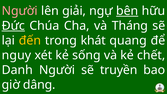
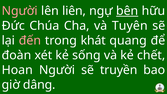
giải: giải -> liên
Đức underline: present -> none
Tháng: Tháng -> Tuyên
đến colour: yellow -> pink
nguy: nguy -> đoàn
Danh: Danh -> Hoan
